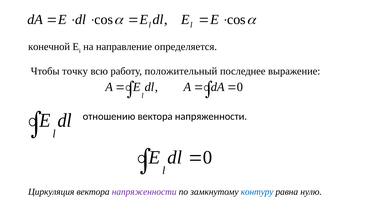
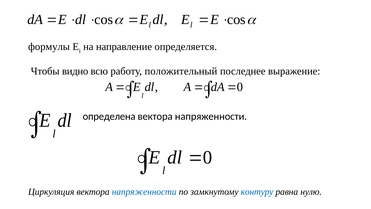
конечной: конечной -> формулы
точку: точку -> видно
отношению: отношению -> определена
напряженности at (144, 191) colour: purple -> blue
